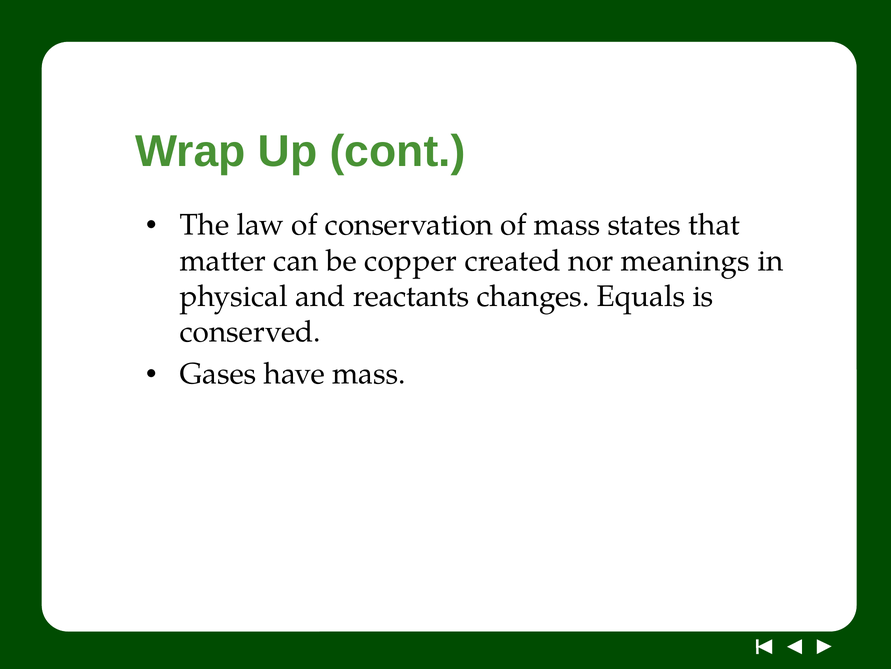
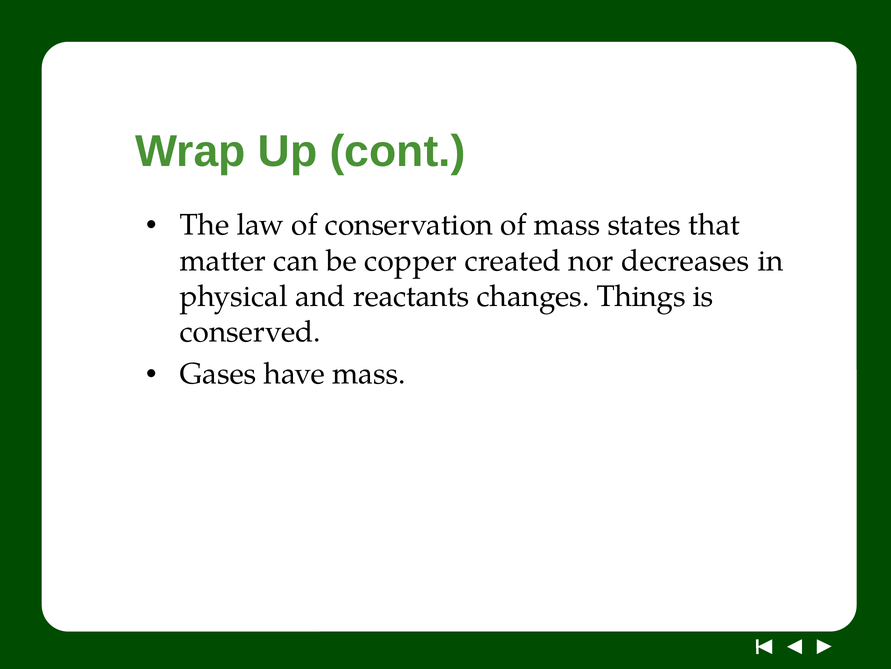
meanings: meanings -> decreases
Equals: Equals -> Things
